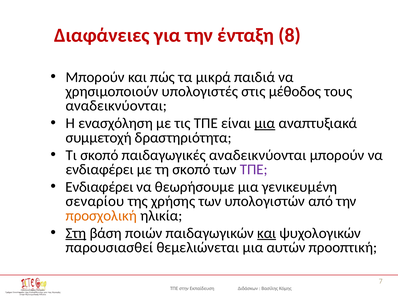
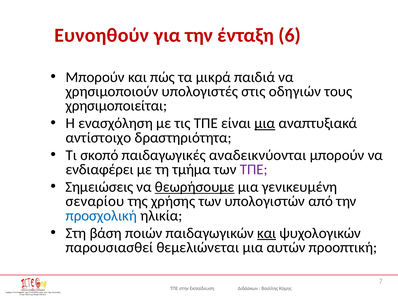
Διαφάνειες: Διαφάνειες -> Ευνοηθούν
8: 8 -> 6
μέθοδος: μέθοδος -> οδηγιών
αναδεικνύονται at (116, 106): αναδεικνύονται -> χρησιμοποιείται
συμμετοχή: συμμετοχή -> αντίστοιχο
τη σκοπό: σκοπό -> τμήμα
Ενδιαφέρει at (99, 187): Ενδιαφέρει -> Σημειώσεις
θεωρήσουμε underline: none -> present
προσχολική colour: orange -> blue
Στη underline: present -> none
